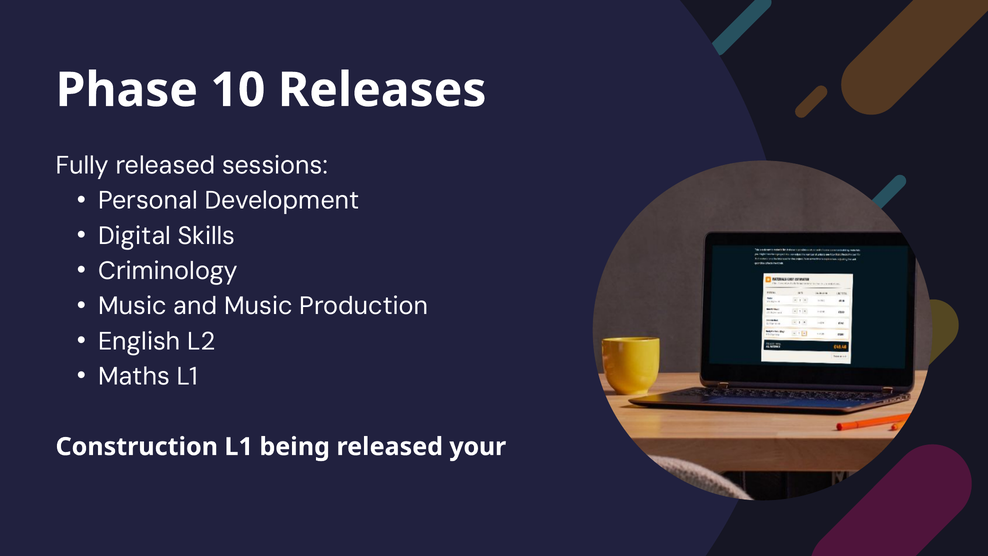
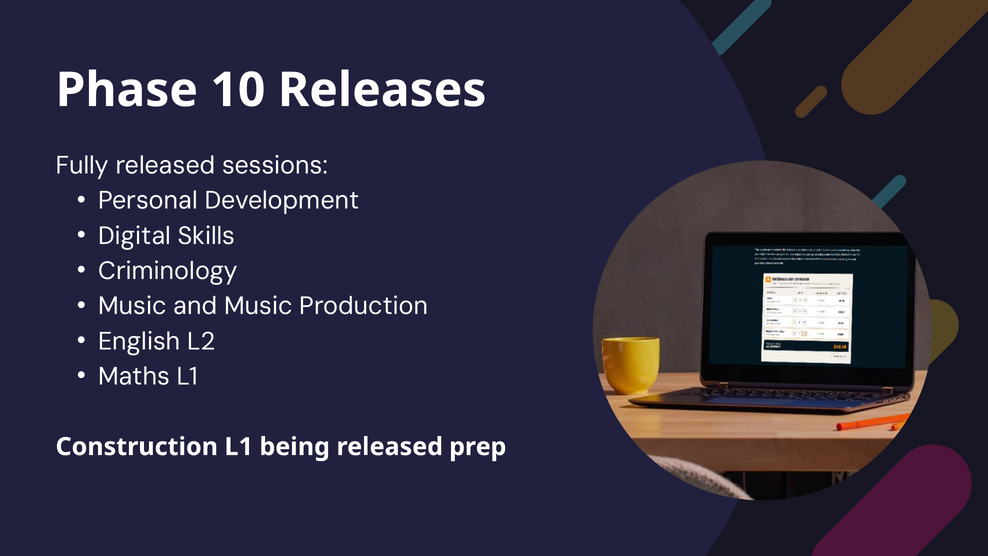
your: your -> prep
